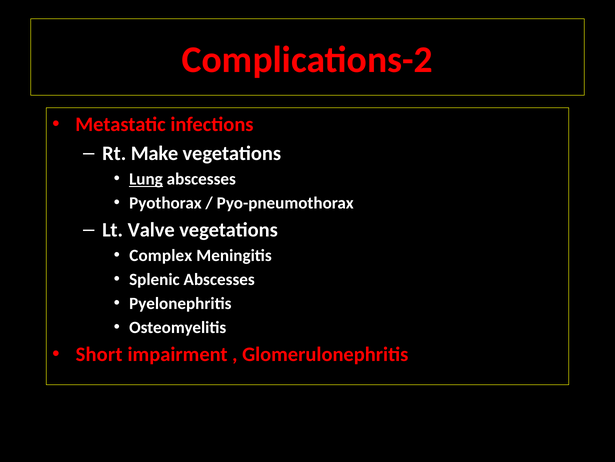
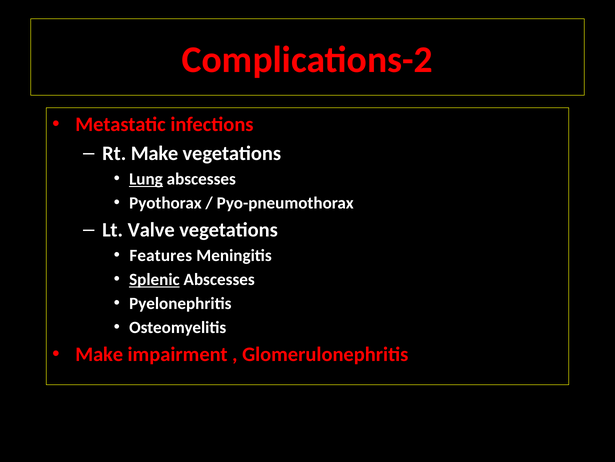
Complex: Complex -> Features
Splenic underline: none -> present
Short at (99, 354): Short -> Make
